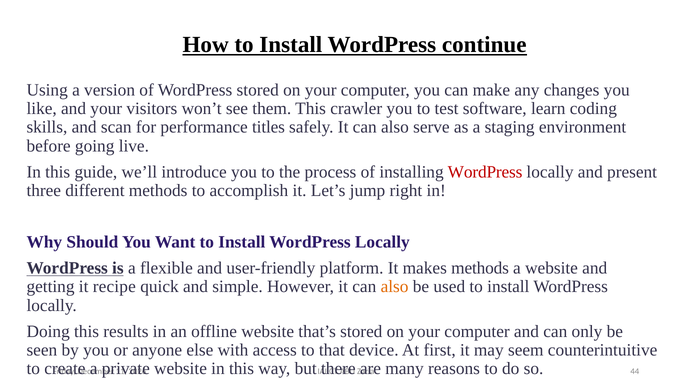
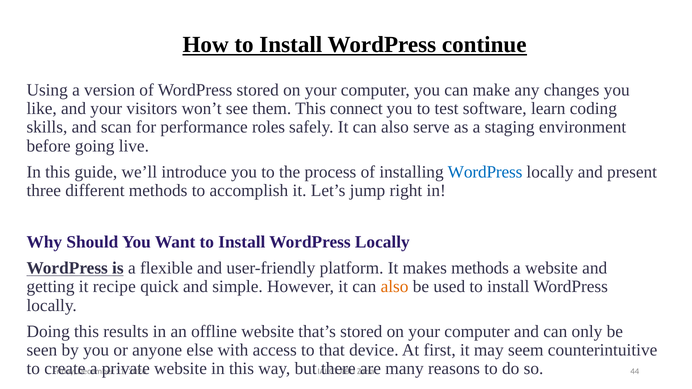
crawler: crawler -> connect
titles: titles -> roles
WordPress at (485, 172) colour: red -> blue
